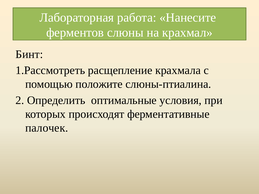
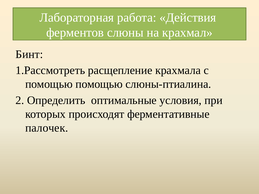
Нанесите: Нанесите -> Действия
помощью положите: положите -> помощью
